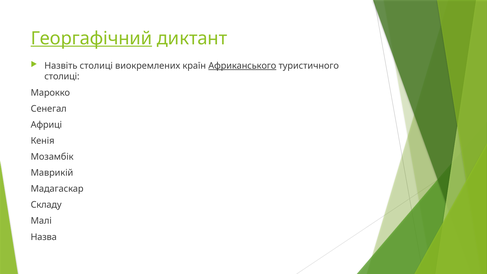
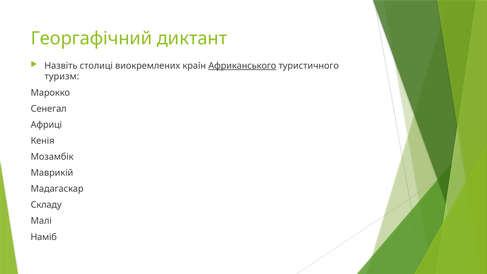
Георгафічний underline: present -> none
столиці at (62, 77): столиці -> туризм
Назва: Назва -> Наміб
